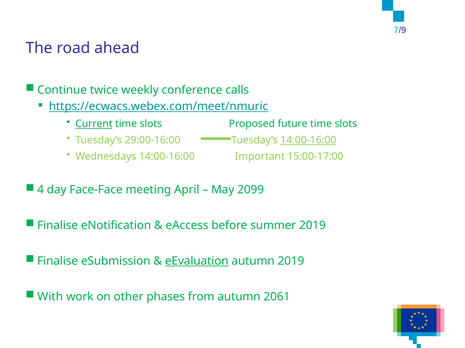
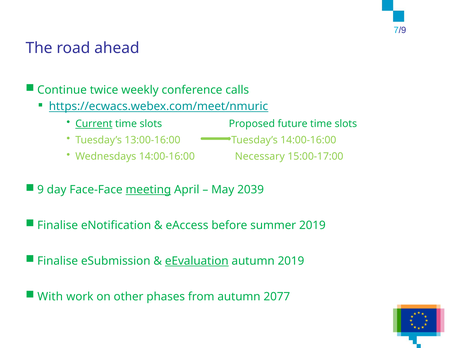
29:00-16:00: 29:00-16:00 -> 13:00-16:00
14:00-16:00 at (308, 140) underline: present -> none
Important: Important -> Necessary
4: 4 -> 9
meeting underline: none -> present
2099: 2099 -> 2039
2061: 2061 -> 2077
